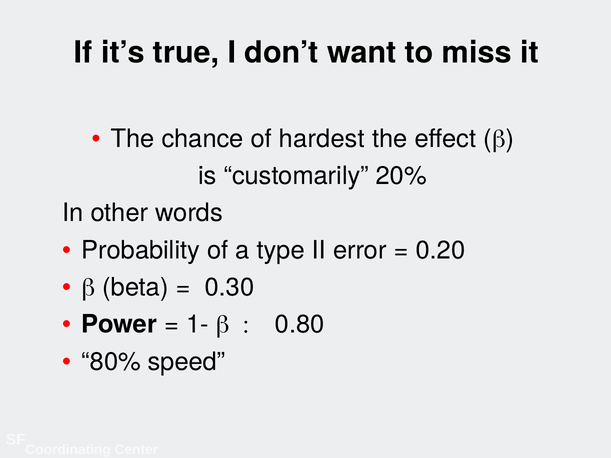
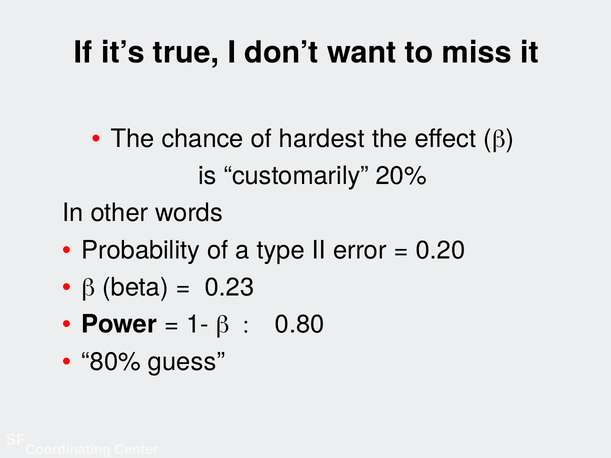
0.30: 0.30 -> 0.23
speed: speed -> guess
